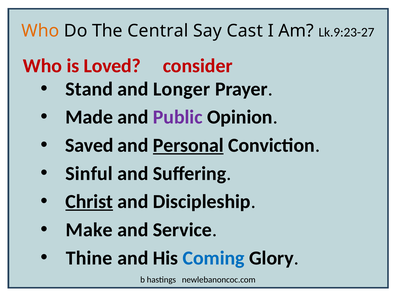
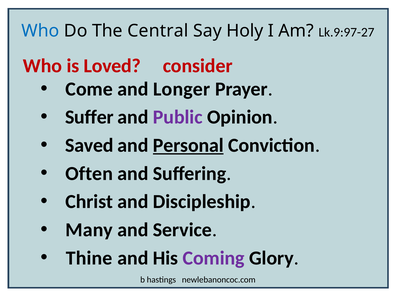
Who at (40, 31) colour: orange -> blue
Cast: Cast -> Holy
Lk.9:23-27: Lk.9:23-27 -> Lk.9:97-27
Stand: Stand -> Come
Made: Made -> Suffer
Sinful: Sinful -> Often
Christ underline: present -> none
Make: Make -> Many
Coming colour: blue -> purple
